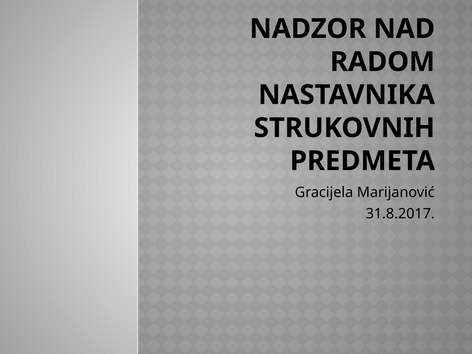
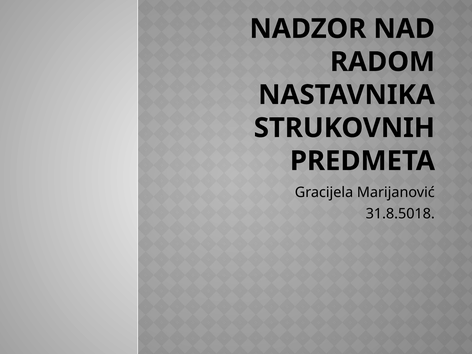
31.8.2017: 31.8.2017 -> 31.8.5018
